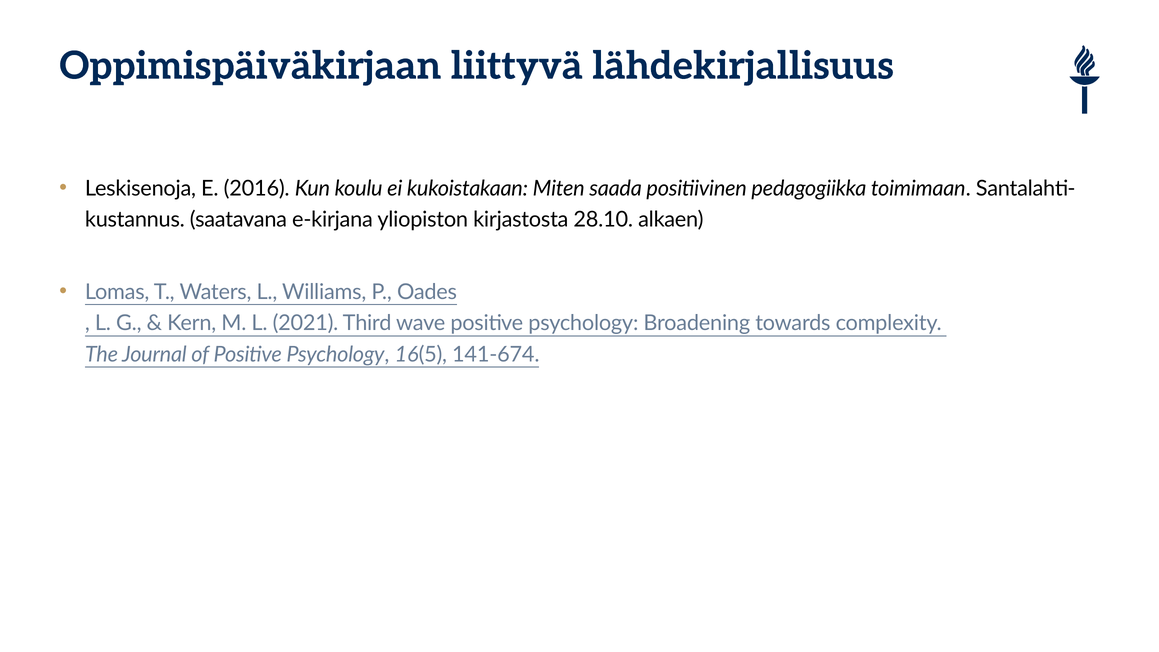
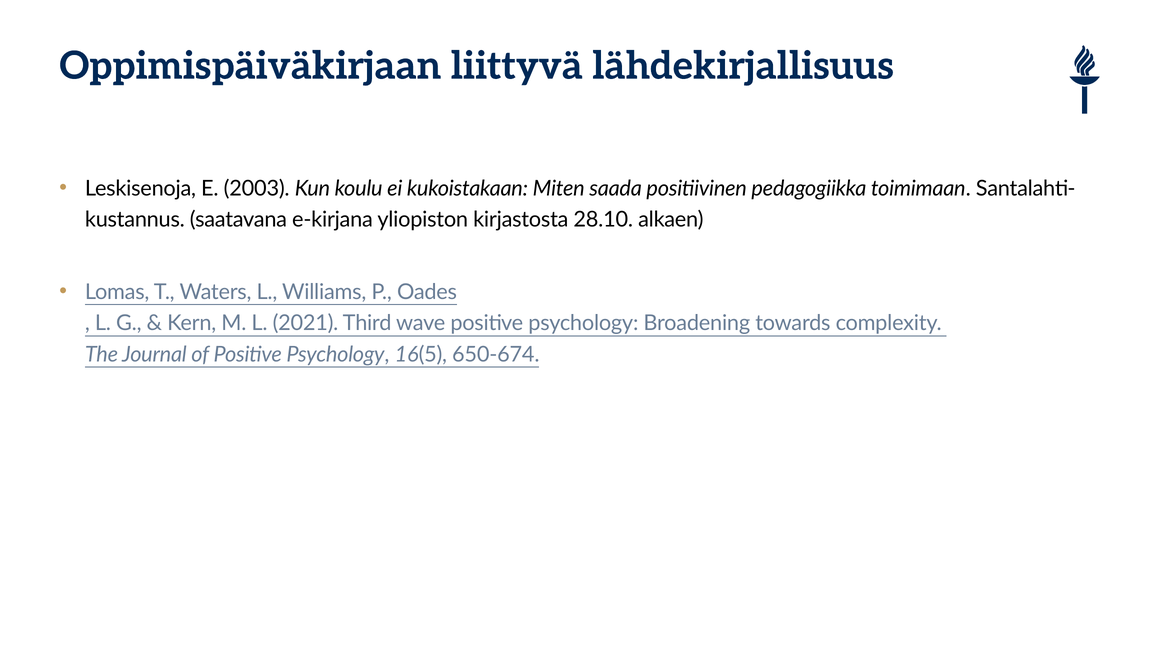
2016: 2016 -> 2003
141-674: 141-674 -> 650-674
